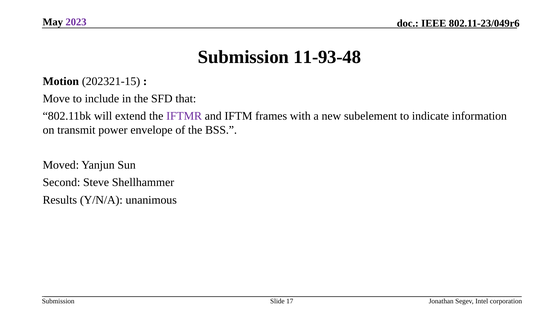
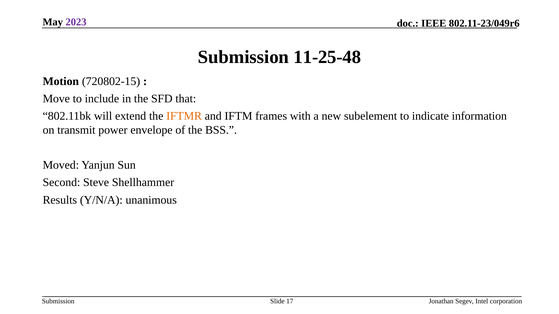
11-93-48: 11-93-48 -> 11-25-48
202321-15: 202321-15 -> 720802-15
IFTMR colour: purple -> orange
